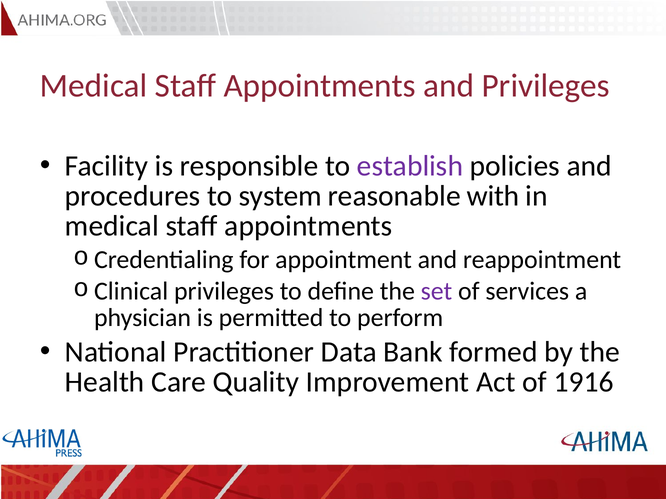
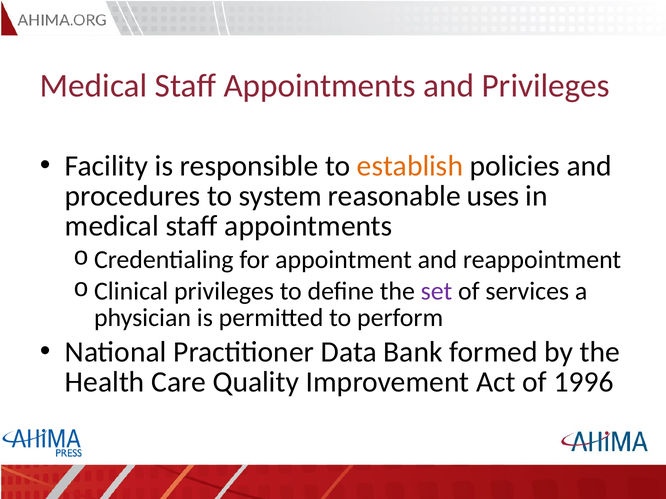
establish colour: purple -> orange
with: with -> uses
1916: 1916 -> 1996
